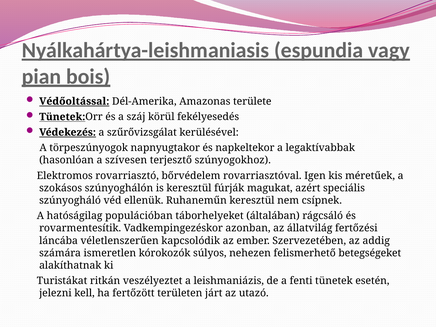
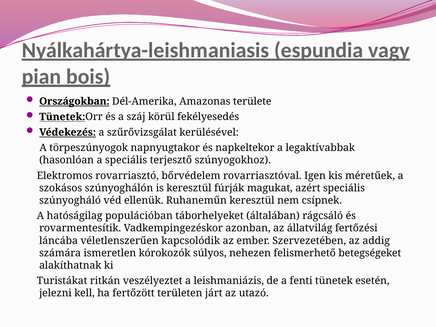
Védőoltással: Védőoltással -> Országokban
a szívesen: szívesen -> speciális
